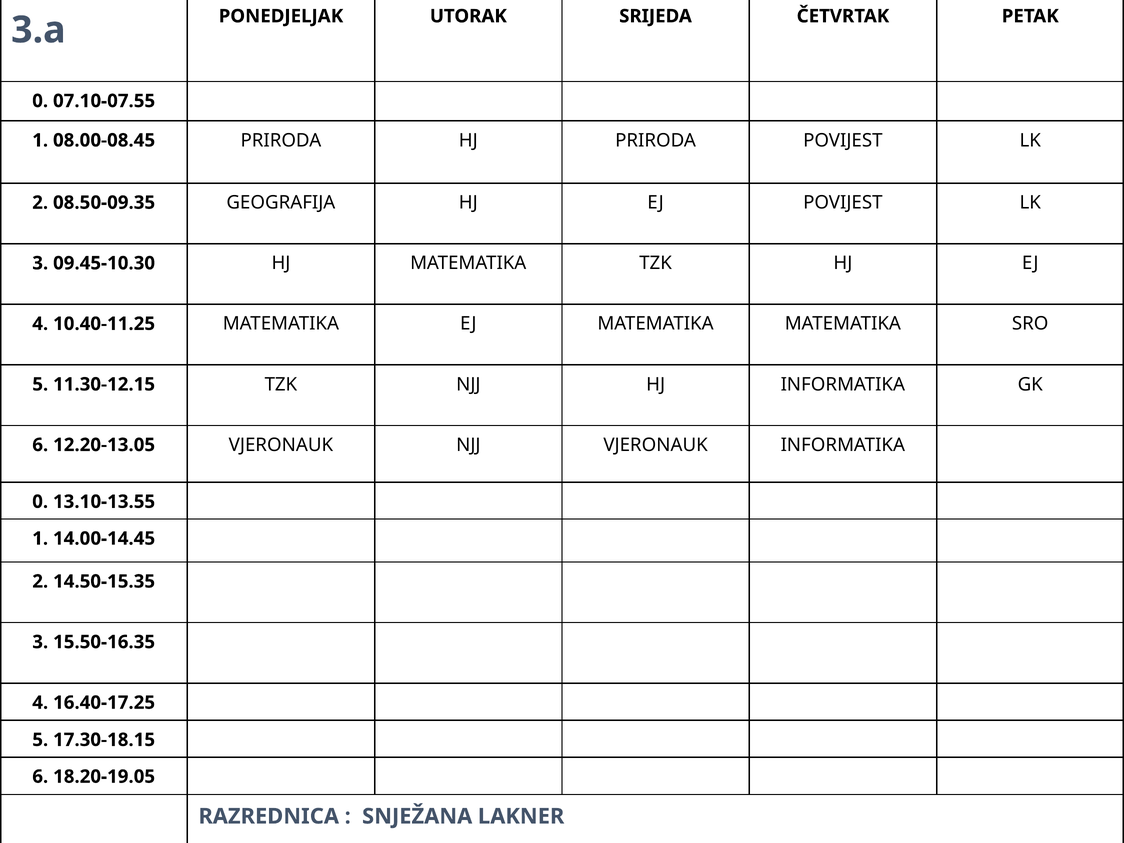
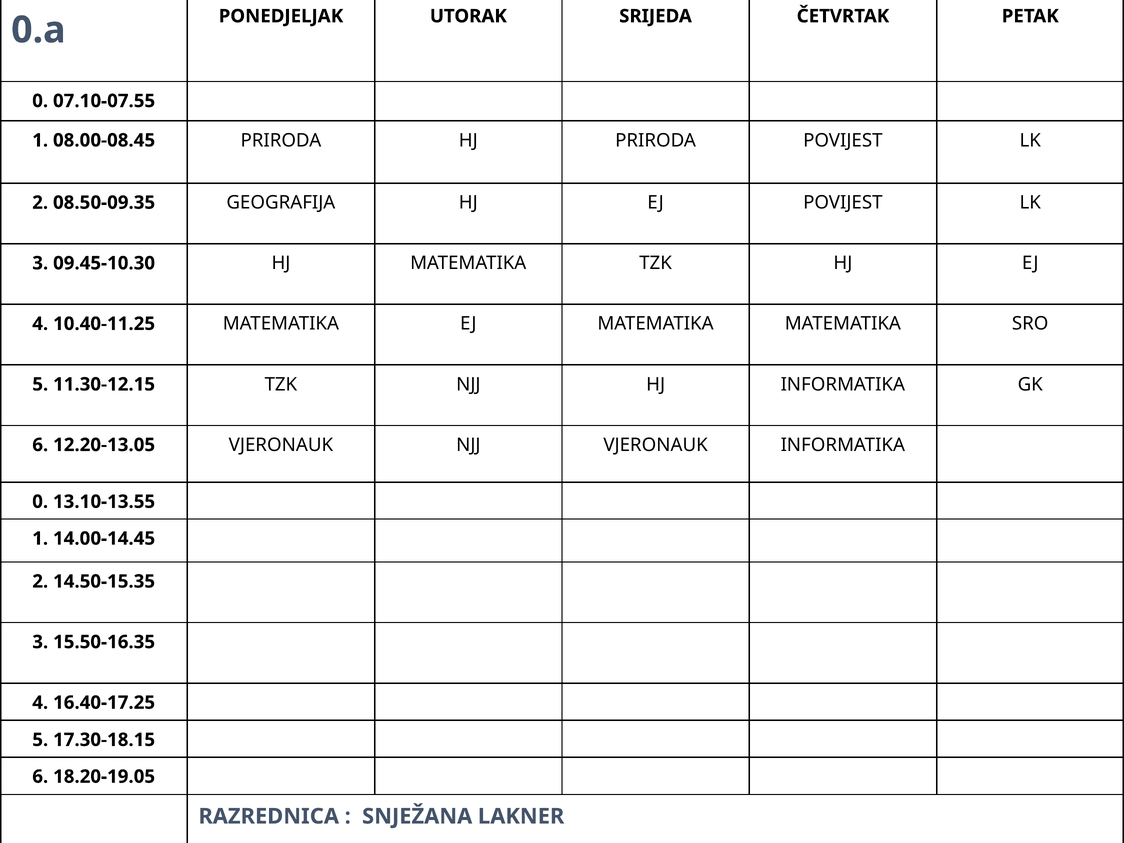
3.a: 3.a -> 0.a
